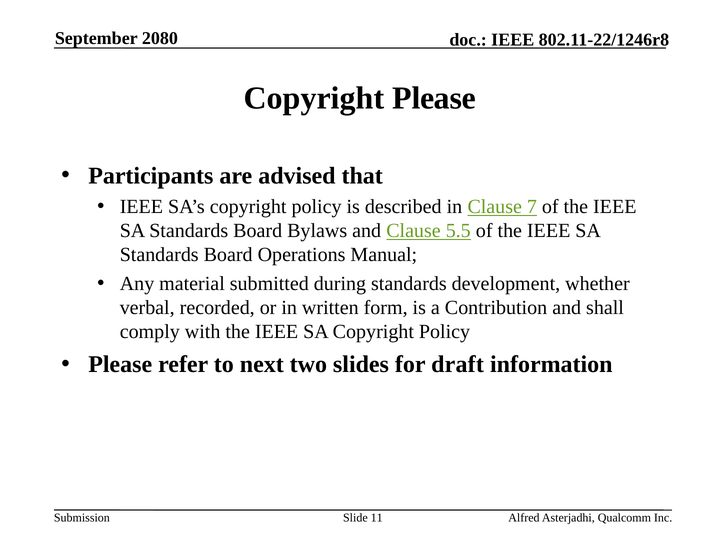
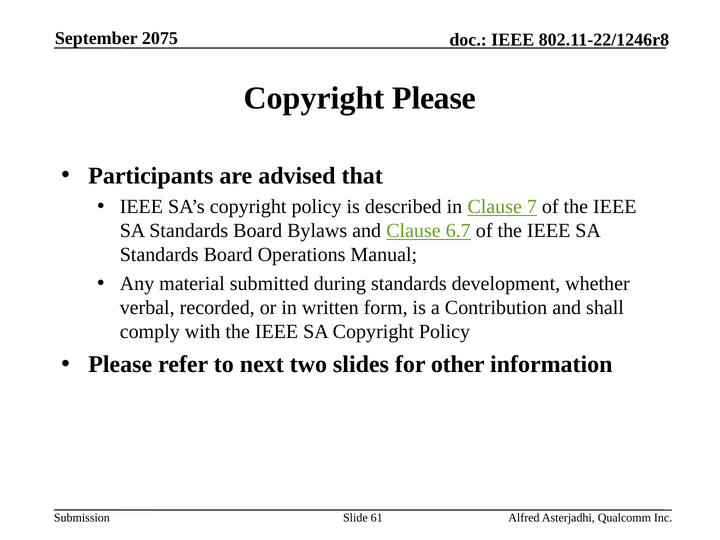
2080: 2080 -> 2075
5.5: 5.5 -> 6.7
draft: draft -> other
11: 11 -> 61
